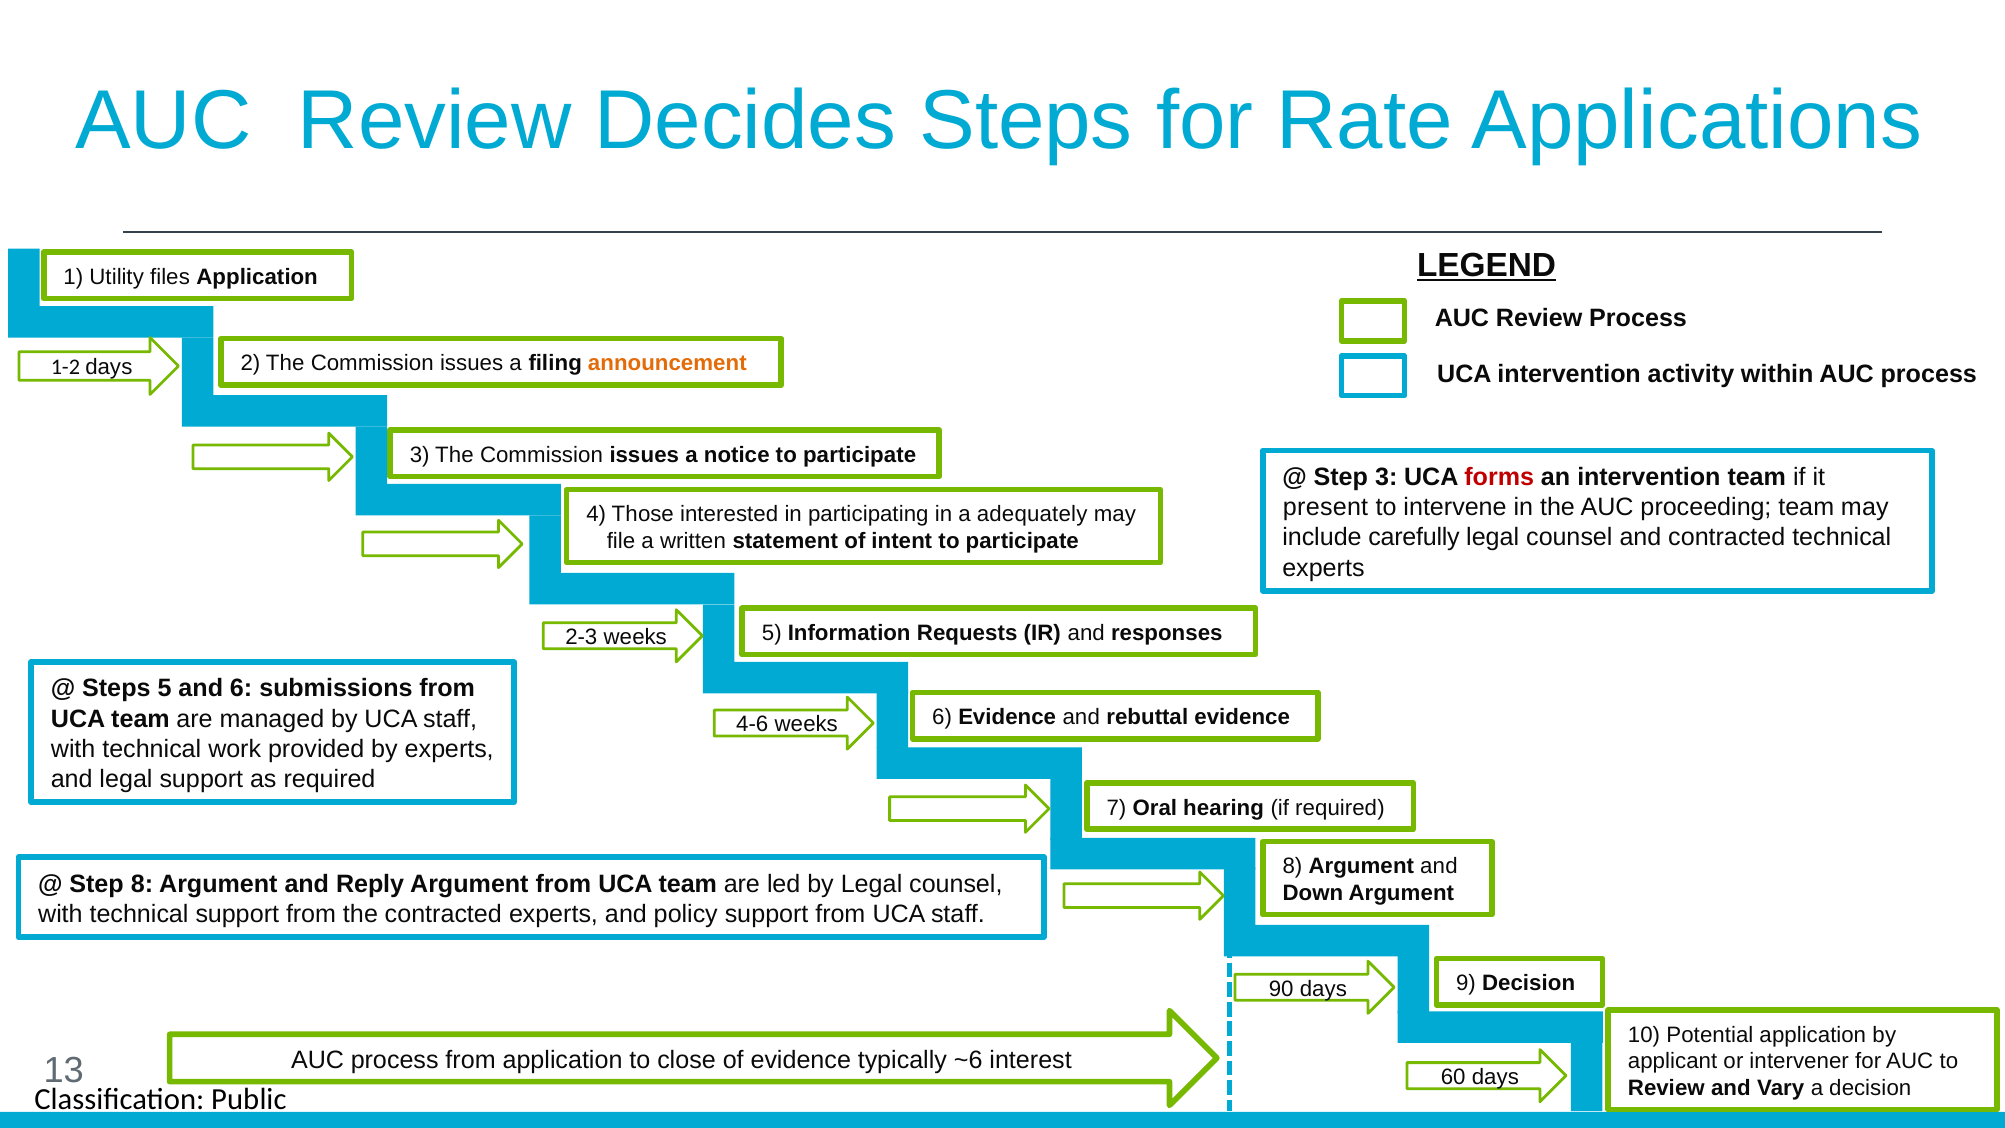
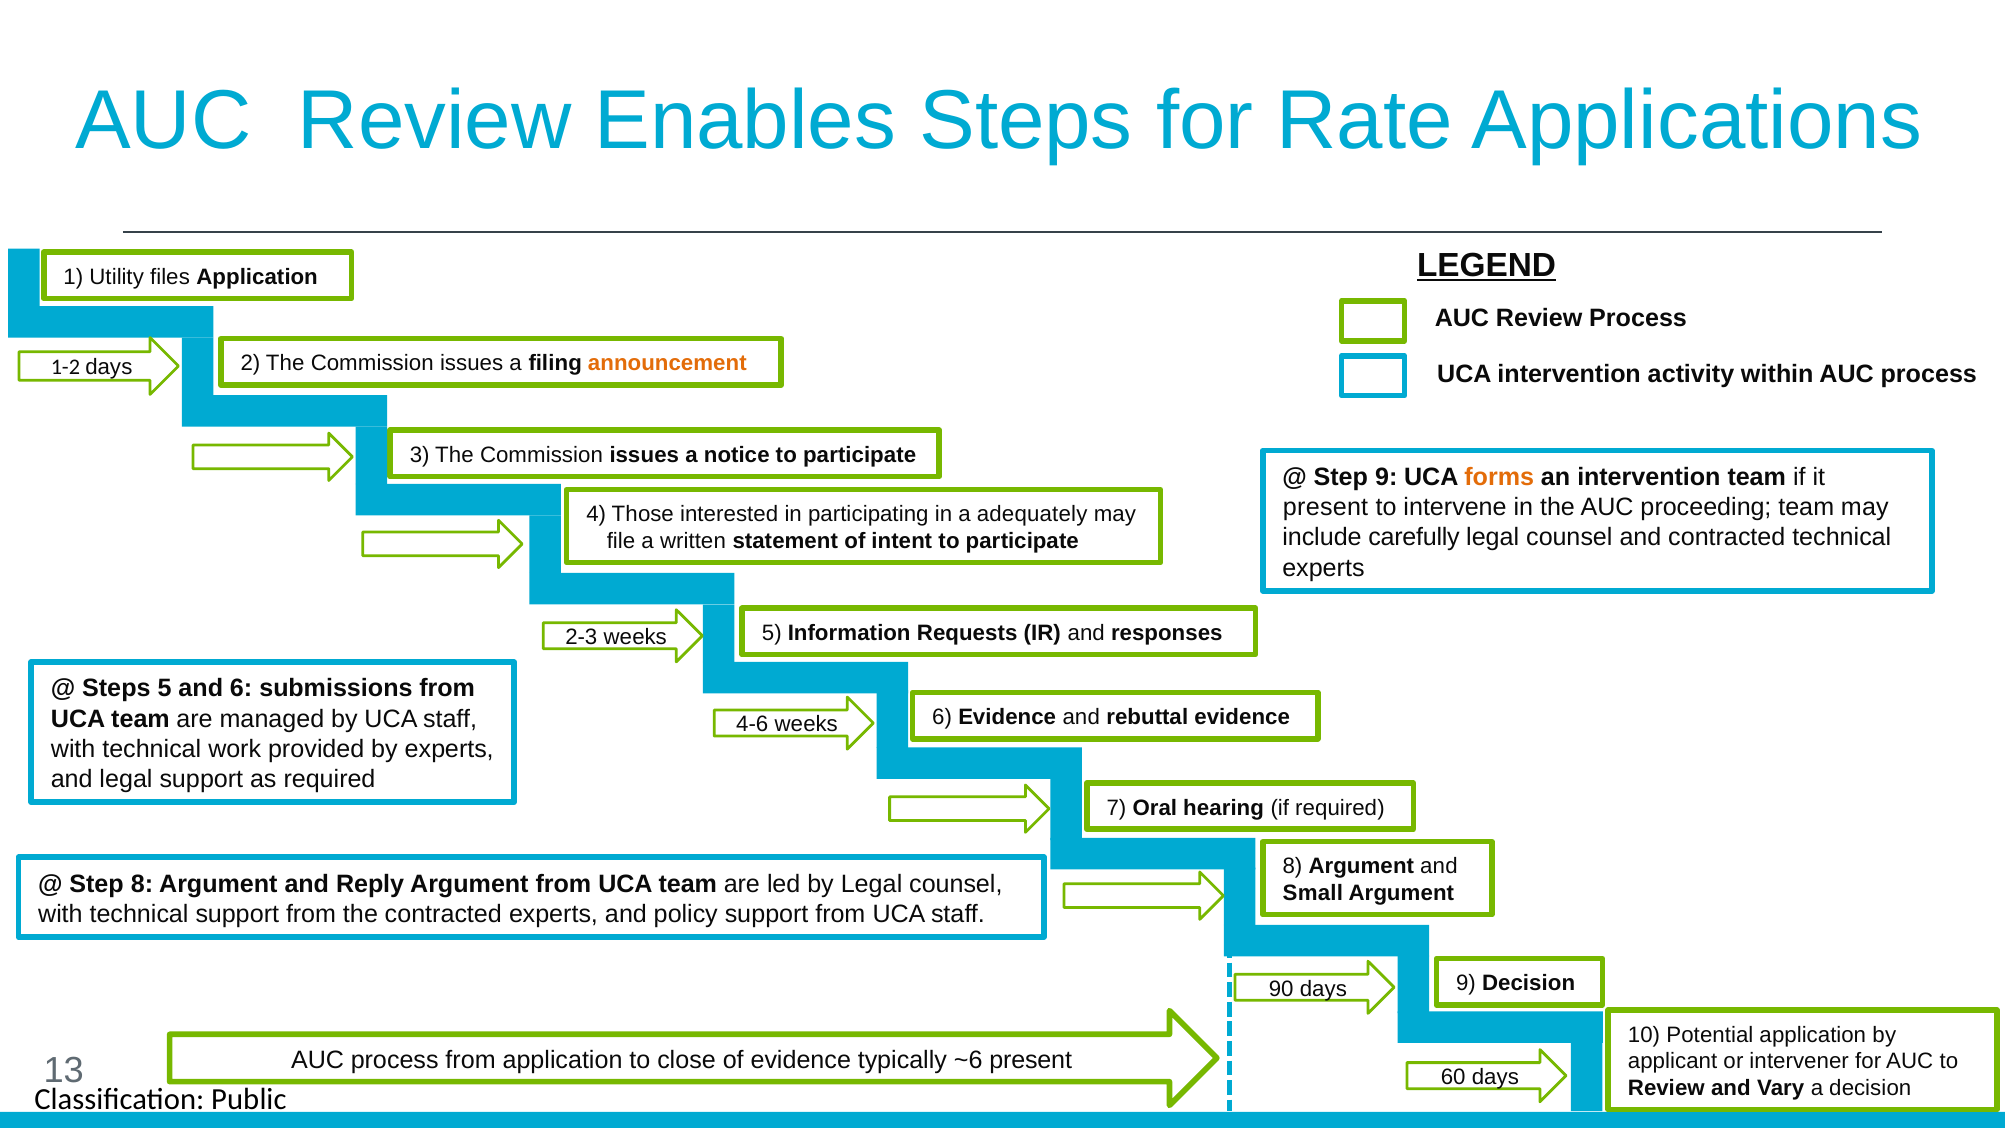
Decides: Decides -> Enables
Step 3: 3 -> 9
forms colour: red -> orange
Down: Down -> Small
~6 interest: interest -> present
